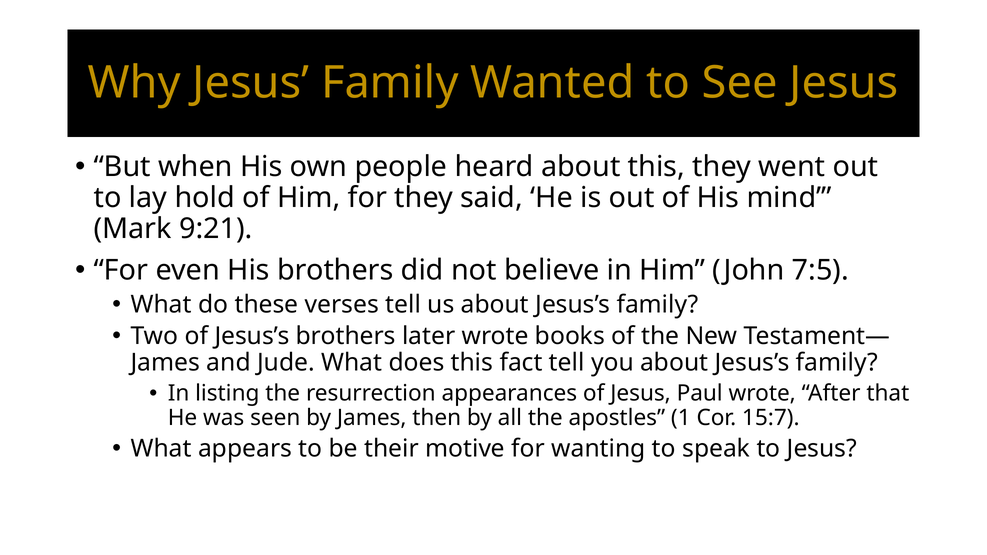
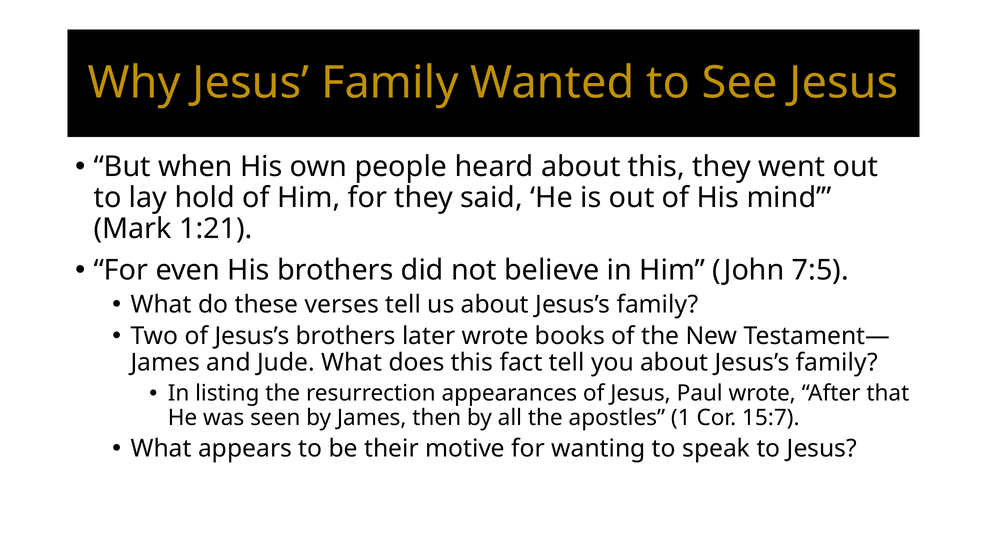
9:21: 9:21 -> 1:21
